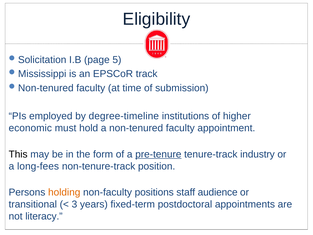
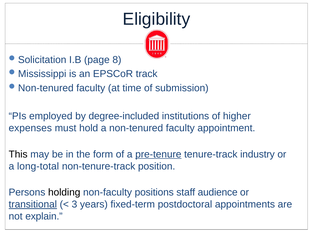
5: 5 -> 8
degree-timeline: degree-timeline -> degree-included
economic: economic -> expenses
long-fees: long-fees -> long-total
holding colour: orange -> black
transitional underline: none -> present
literacy: literacy -> explain
